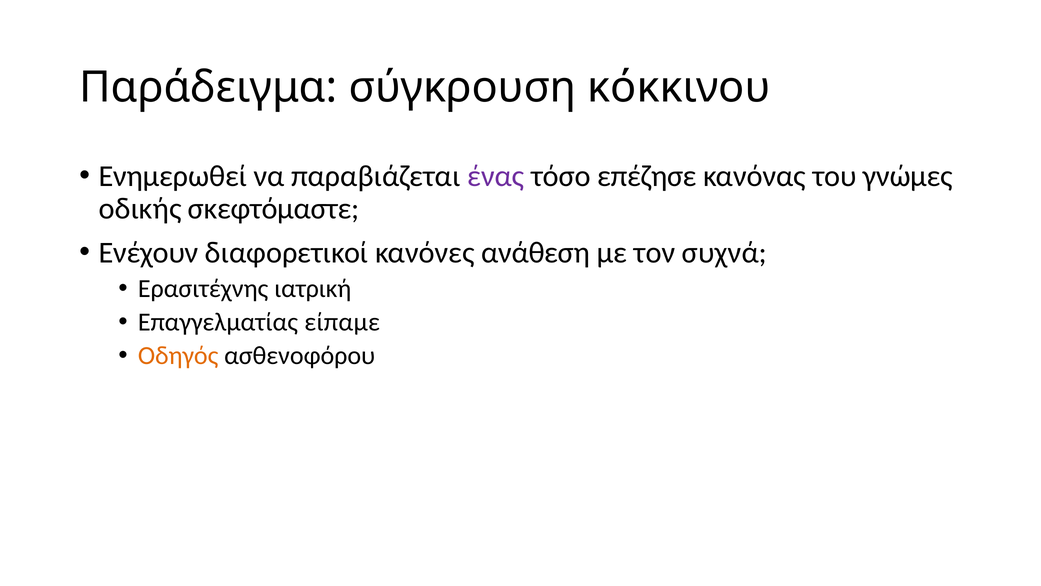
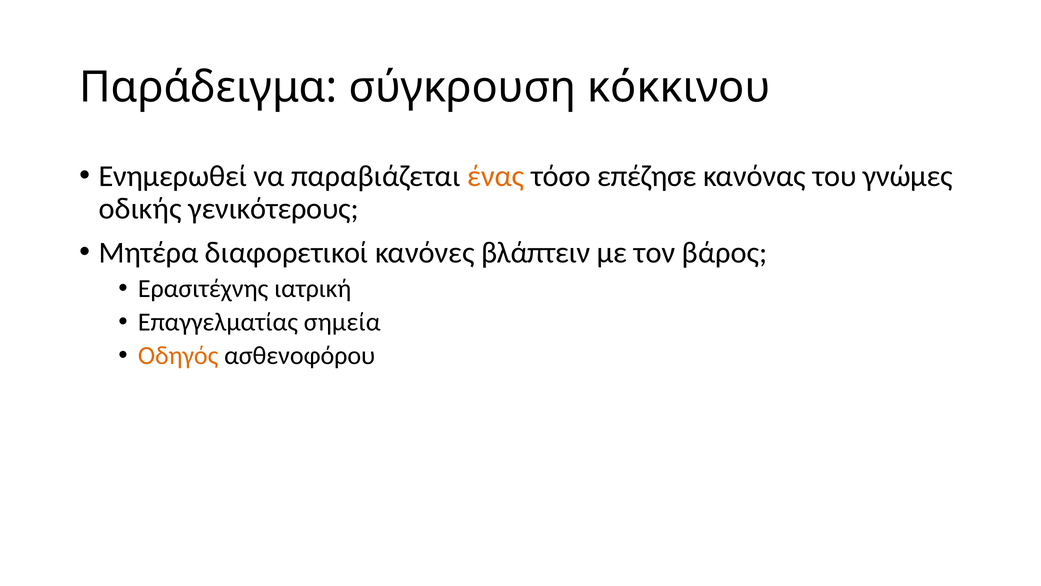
ένας colour: purple -> orange
σκεφτόμαστε: σκεφτόμαστε -> γενικότερους
Ενέχουν: Ενέχουν -> Μητέρα
ανάθεση: ανάθεση -> βλάπτειν
συχνά: συχνά -> βάρος
είπαμε: είπαμε -> σημεία
